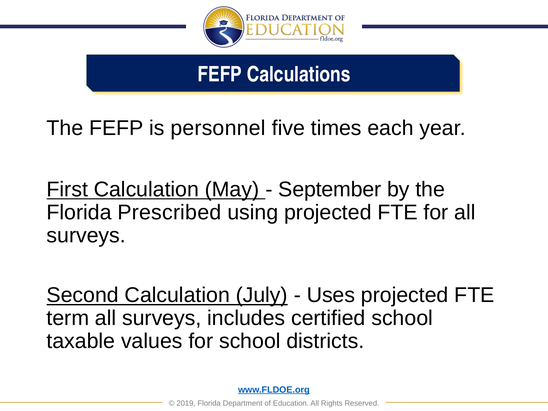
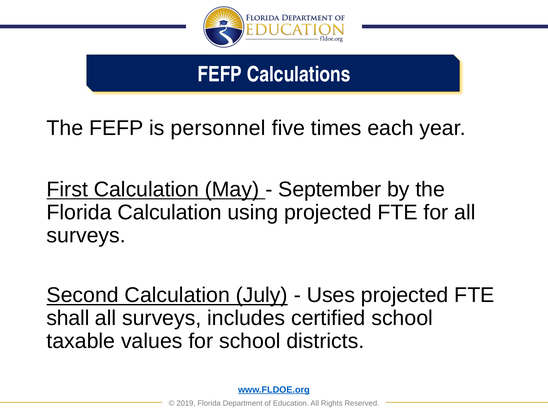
Florida Prescribed: Prescribed -> Calculation
term: term -> shall
